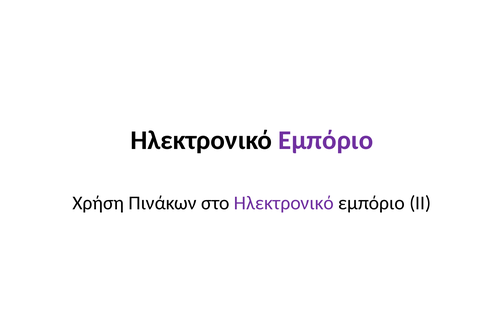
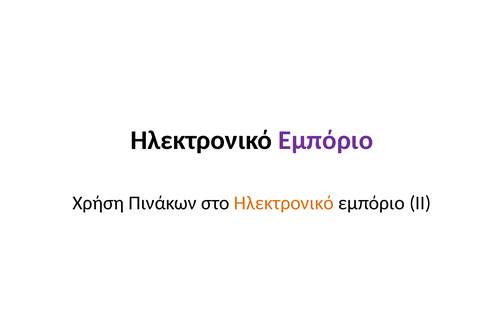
Ηλεκτρονικό at (284, 203) colour: purple -> orange
